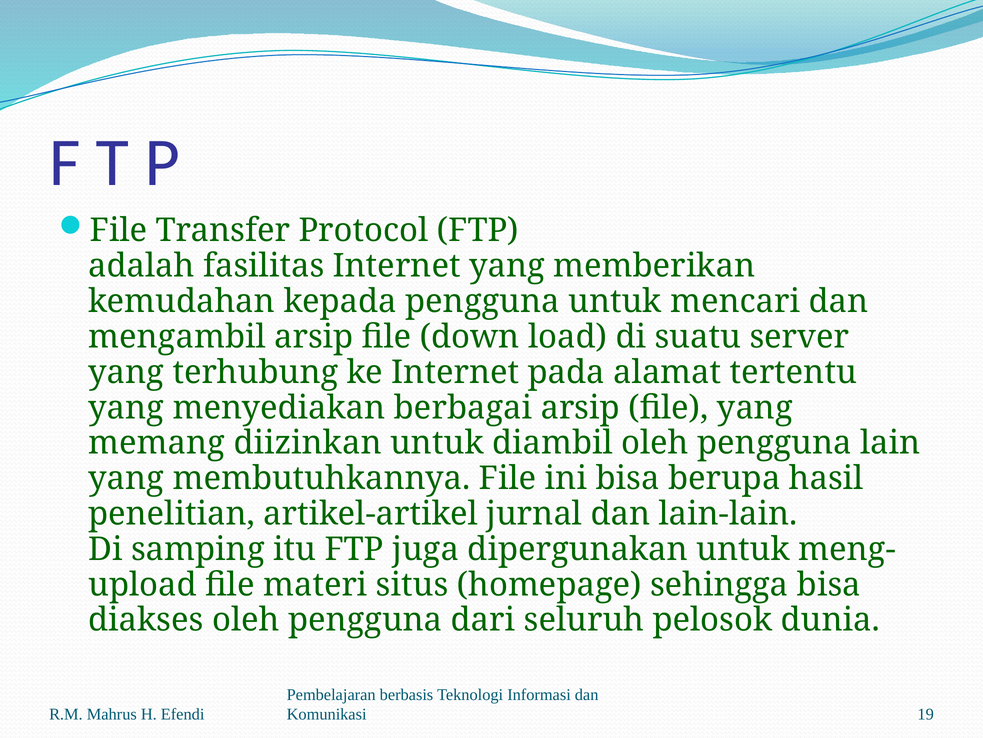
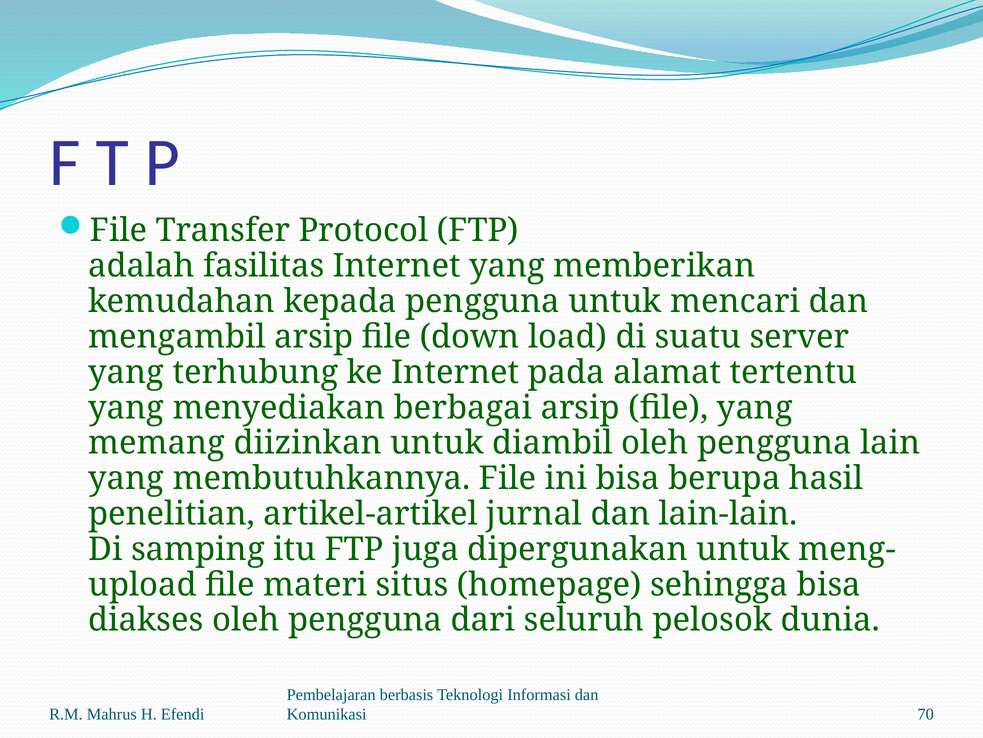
19: 19 -> 70
